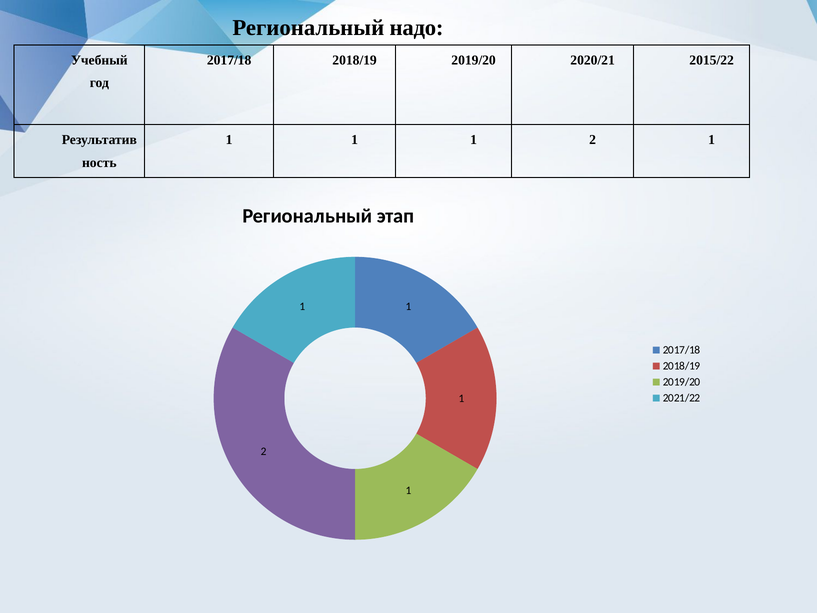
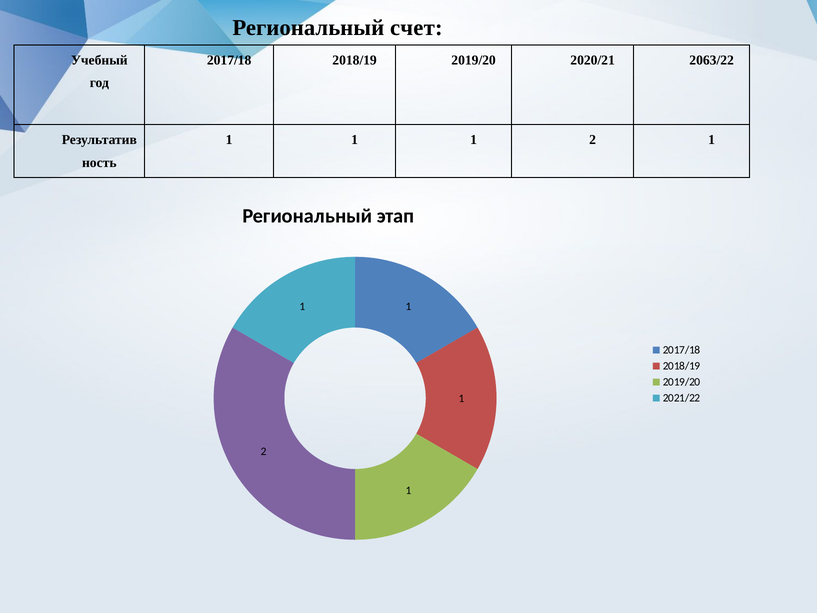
надо: надо -> счет
2015/22: 2015/22 -> 2063/22
